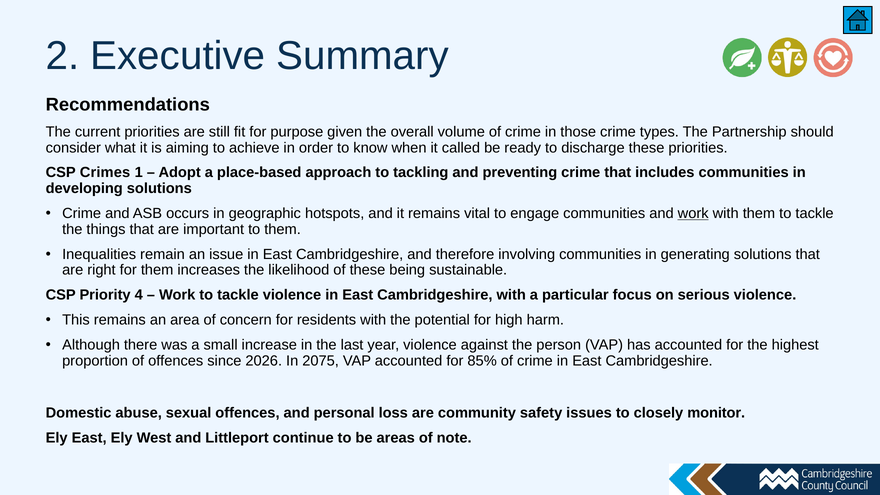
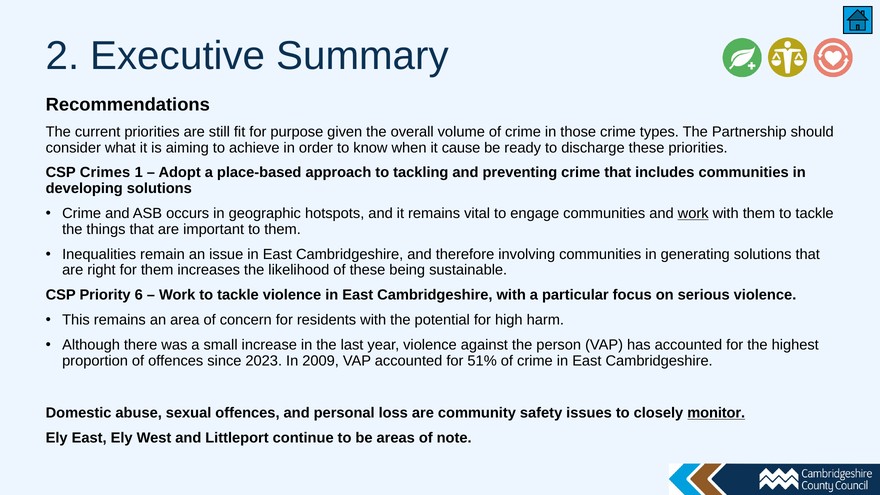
called: called -> cause
4: 4 -> 6
2026: 2026 -> 2023
2075: 2075 -> 2009
85%: 85% -> 51%
monitor underline: none -> present
